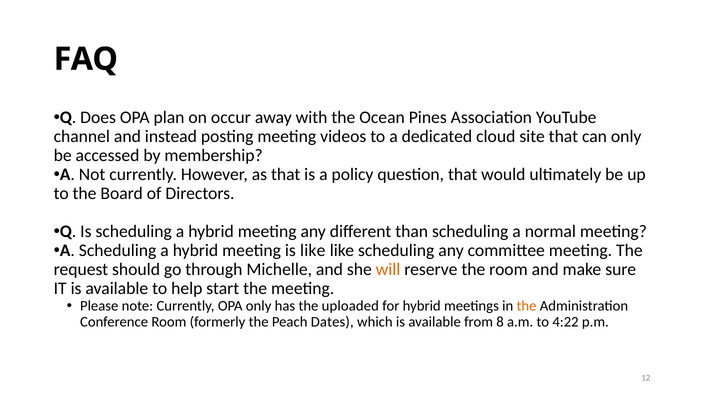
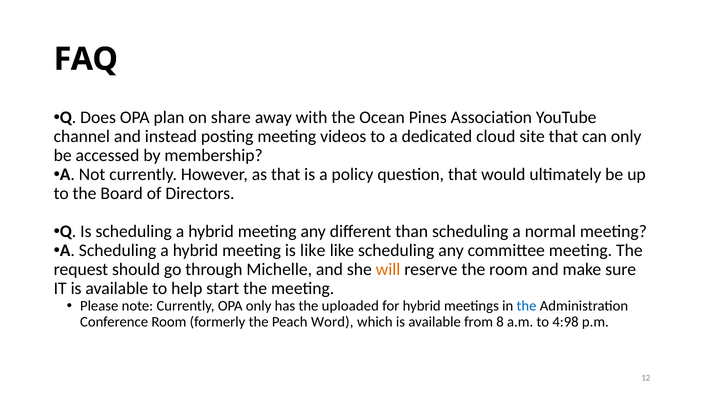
occur: occur -> share
the at (527, 306) colour: orange -> blue
Dates: Dates -> Word
4:22: 4:22 -> 4:98
